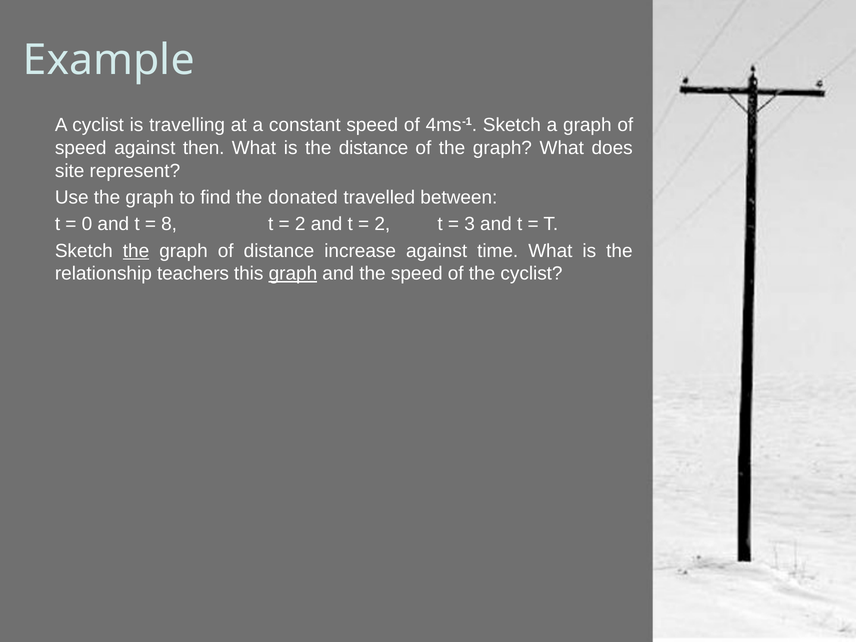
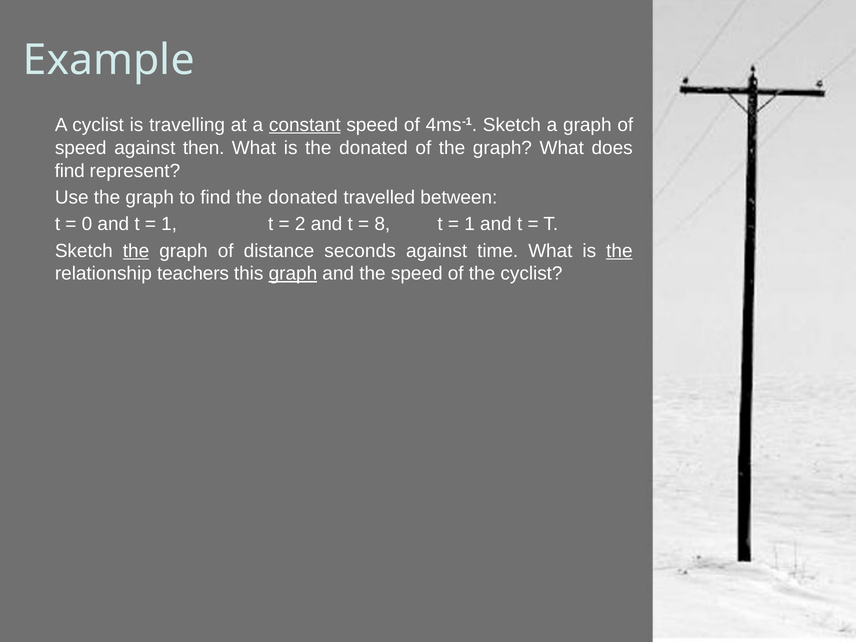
constant underline: none -> present
is the distance: distance -> donated
site at (70, 171): site -> find
8 at (169, 224): 8 -> 1
2 at (382, 224): 2 -> 8
3 at (470, 224): 3 -> 1
increase: increase -> seconds
the at (619, 251) underline: none -> present
